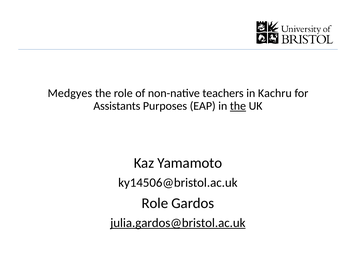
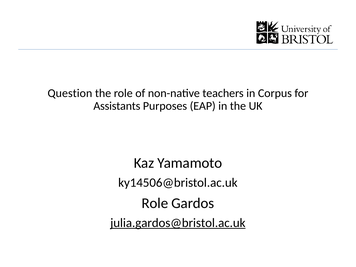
Medgyes: Medgyes -> Question
Kachru: Kachru -> Corpus
the at (238, 106) underline: present -> none
